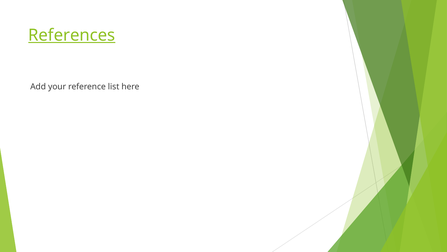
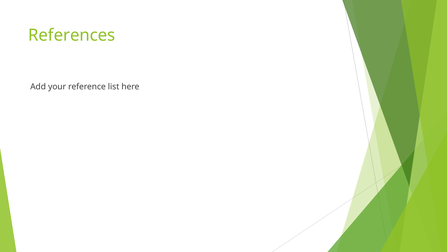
References underline: present -> none
